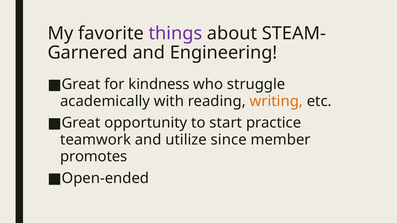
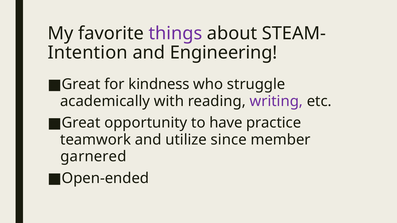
Garnered: Garnered -> Intention
writing colour: orange -> purple
start: start -> have
promotes: promotes -> garnered
